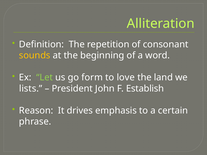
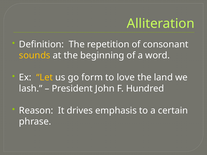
Let colour: light green -> yellow
lists: lists -> lash
Establish: Establish -> Hundred
